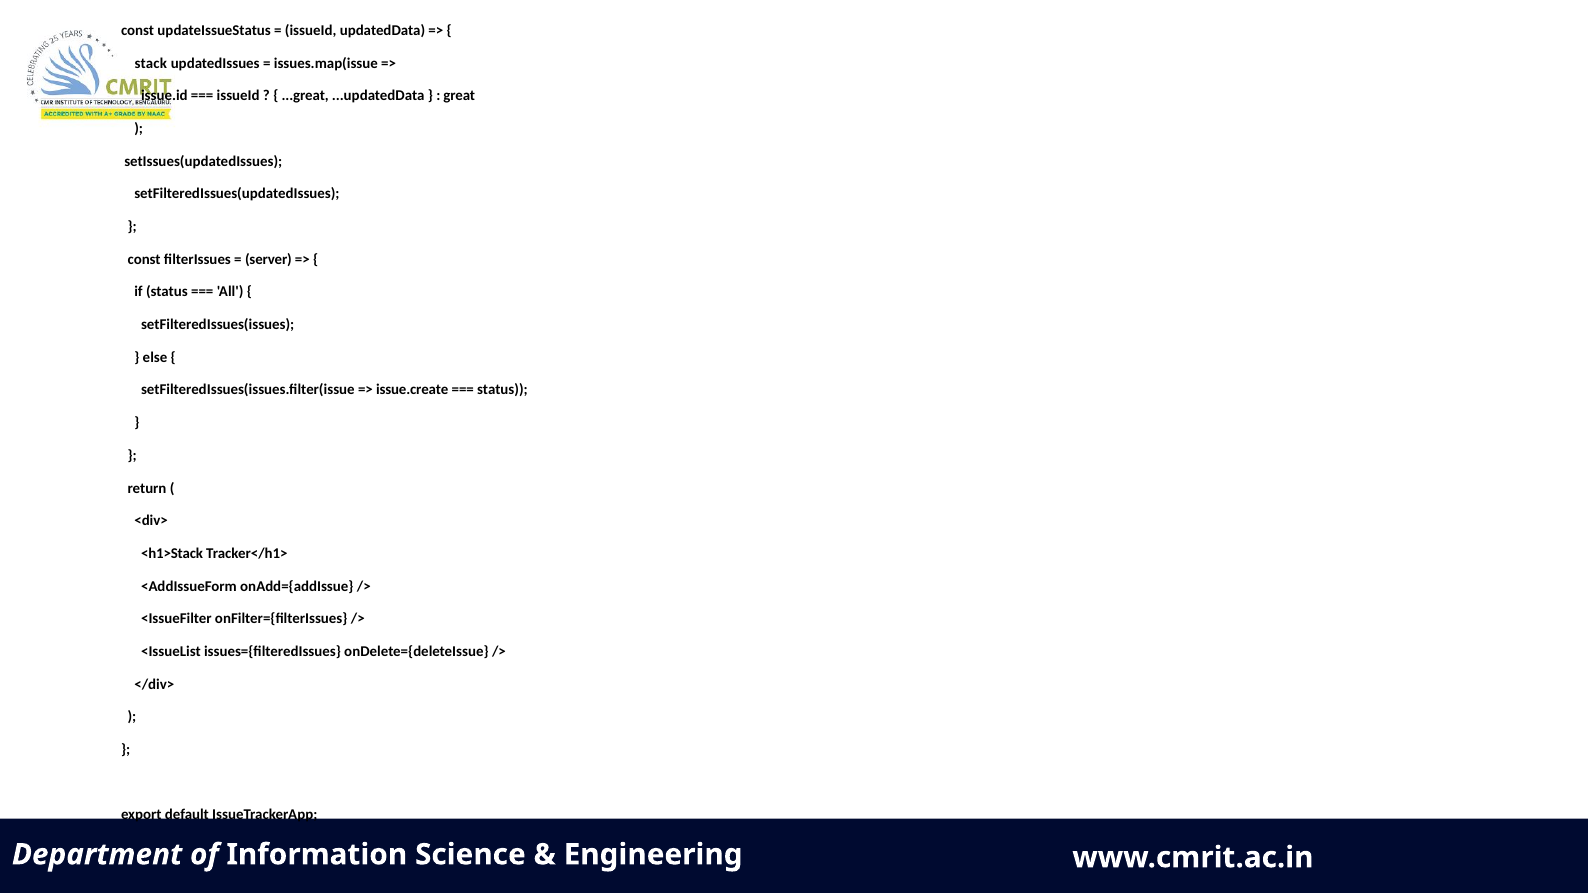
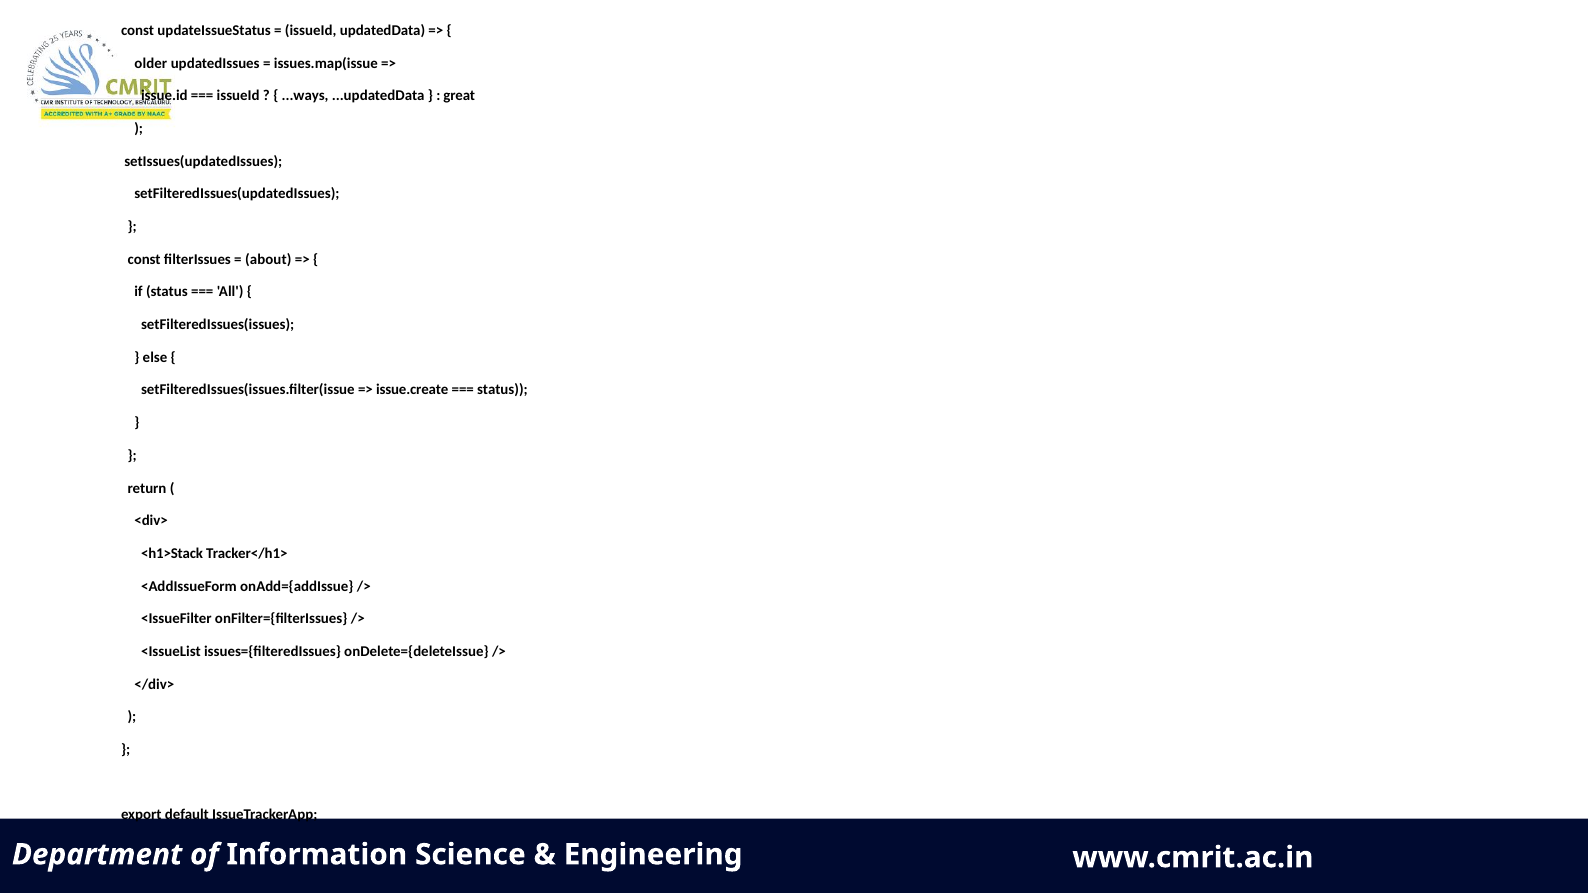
stack: stack -> older
...great: ...great -> ...ways
server: server -> about
